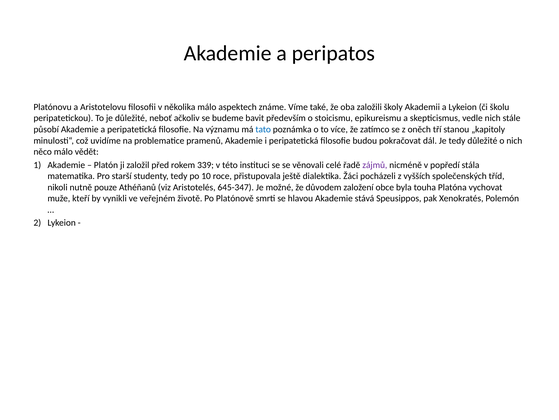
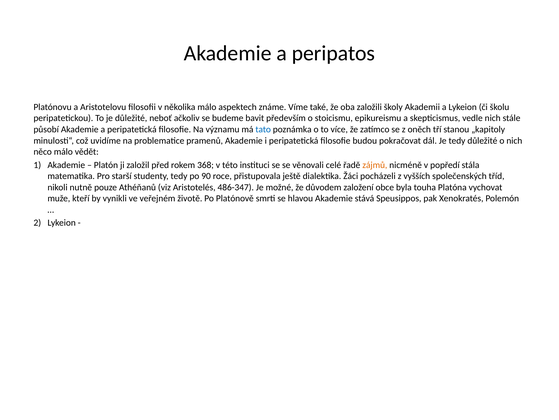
339: 339 -> 368
zájmů colour: purple -> orange
10: 10 -> 90
645-347: 645-347 -> 486-347
